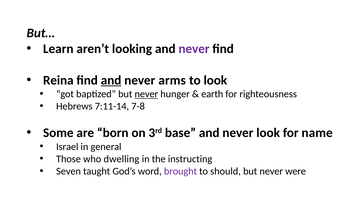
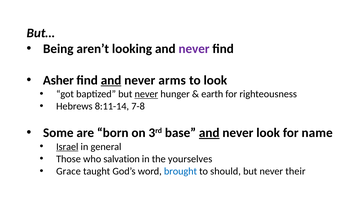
Learn: Learn -> Being
Reina: Reina -> Asher
7:11-14: 7:11-14 -> 8:11-14
and at (209, 133) underline: none -> present
Israel underline: none -> present
dwelling: dwelling -> salvation
instructing: instructing -> yourselves
Seven: Seven -> Grace
brought colour: purple -> blue
were: were -> their
